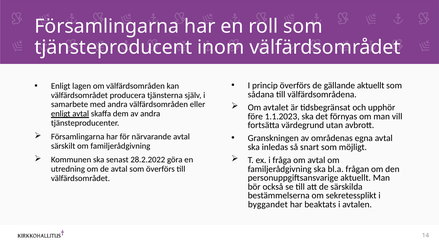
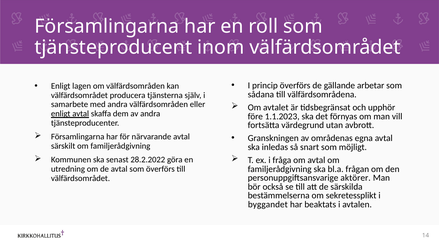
gällande aktuellt: aktuellt -> arbetar
personuppgiftsansvarige aktuellt: aktuellt -> aktörer
